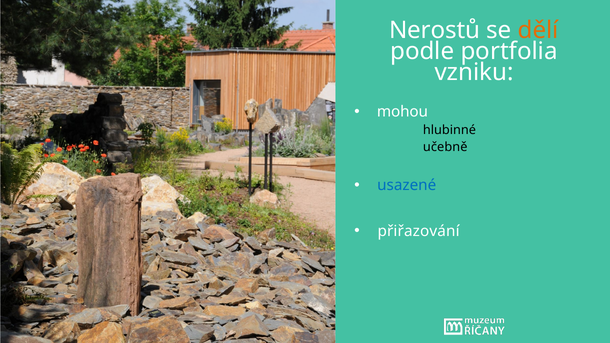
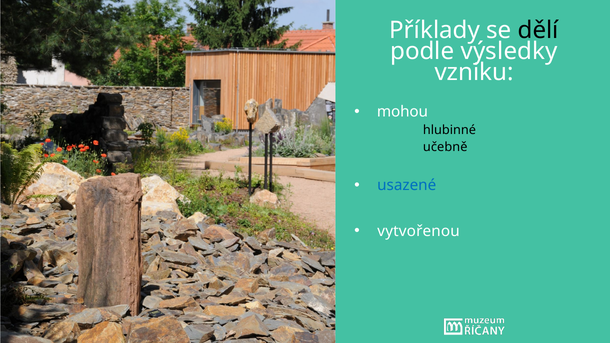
Nerostů: Nerostů -> Příklady
dělí colour: orange -> black
portfolia: portfolia -> výsledky
přiřazování: přiřazování -> vytvořenou
